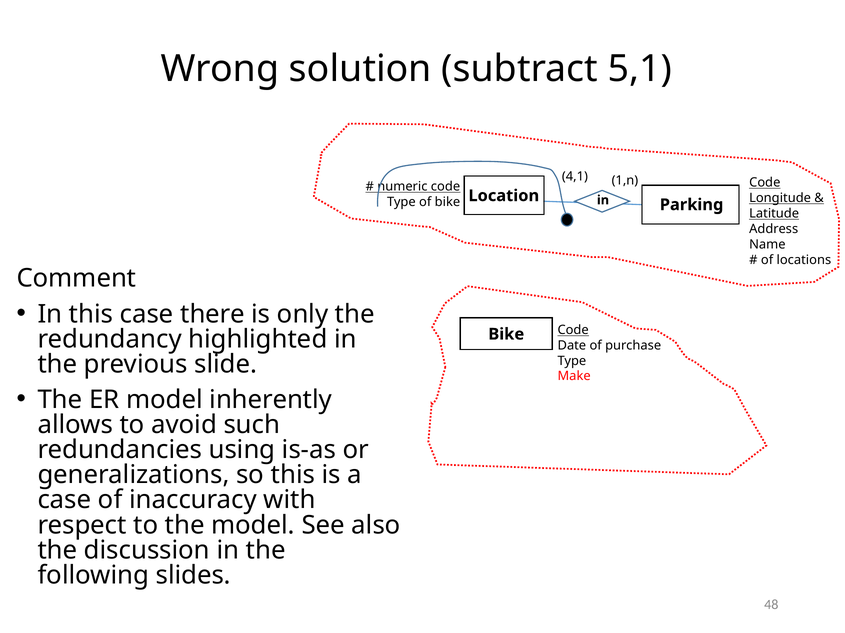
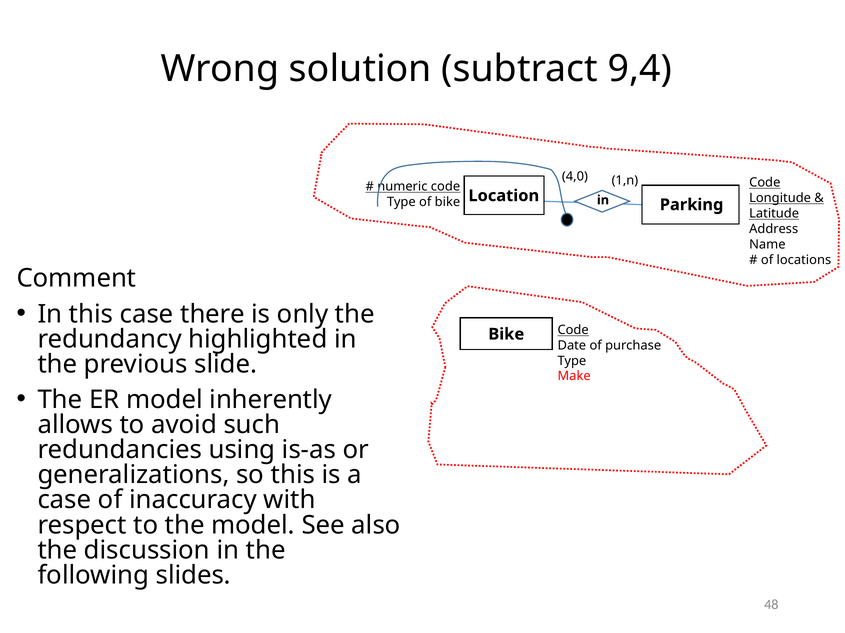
5,1: 5,1 -> 9,4
4,1: 4,1 -> 4,0
